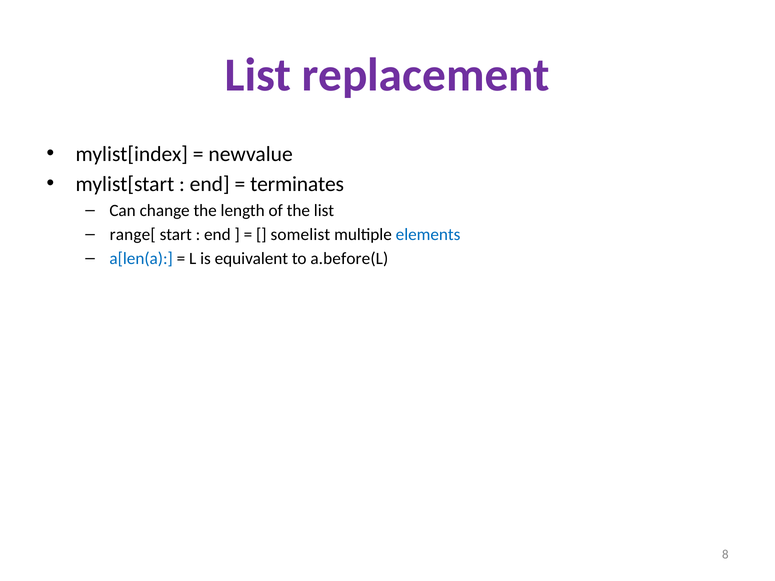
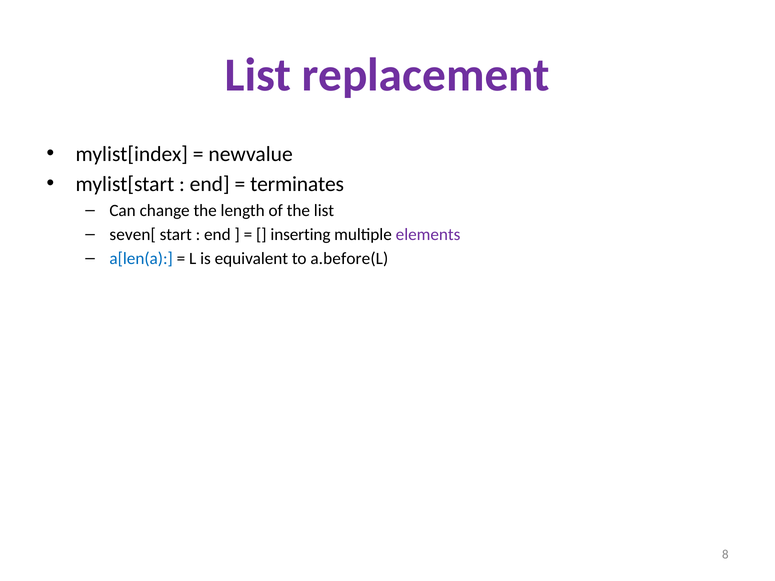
range[: range[ -> seven[
somelist: somelist -> inserting
elements colour: blue -> purple
